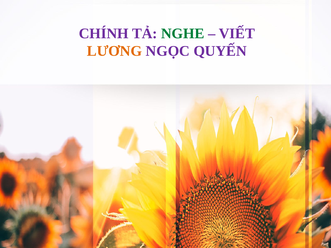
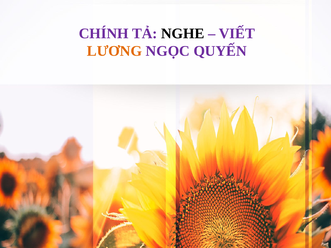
NGHE colour: green -> black
